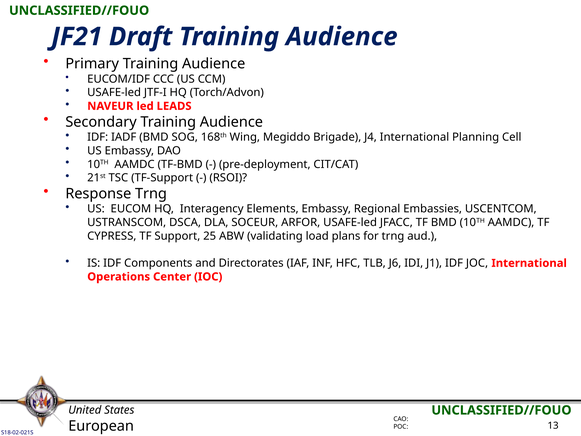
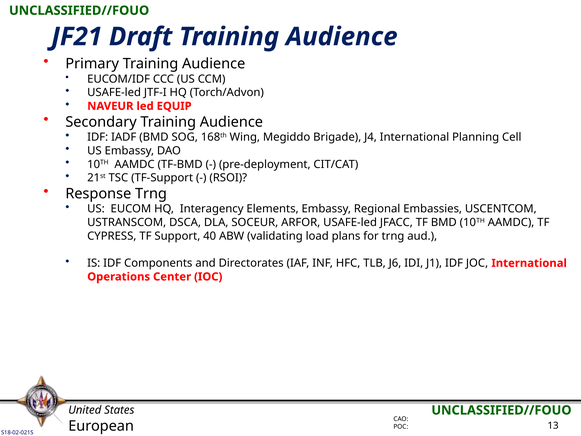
LEADS: LEADS -> EQUIP
25: 25 -> 40
